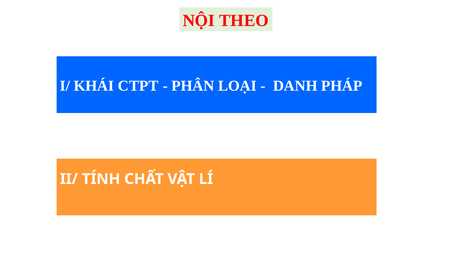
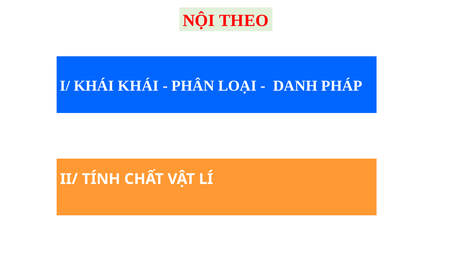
KHÁI CTPT: CTPT -> KHÁI
